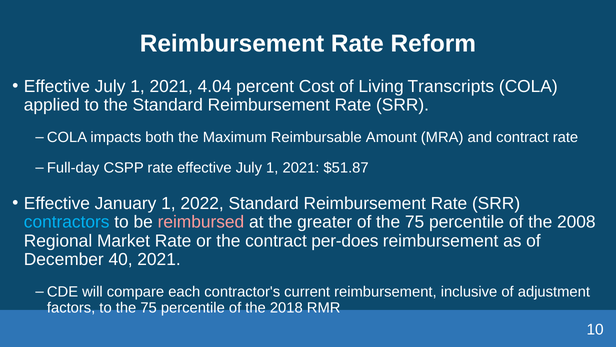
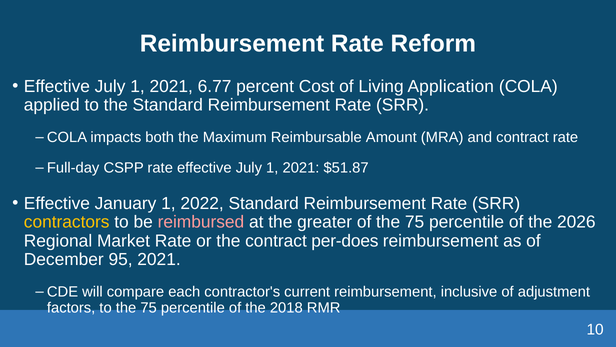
4.04: 4.04 -> 6.77
Transcripts: Transcripts -> Application
contractors colour: light blue -> yellow
2008: 2008 -> 2026
40: 40 -> 95
